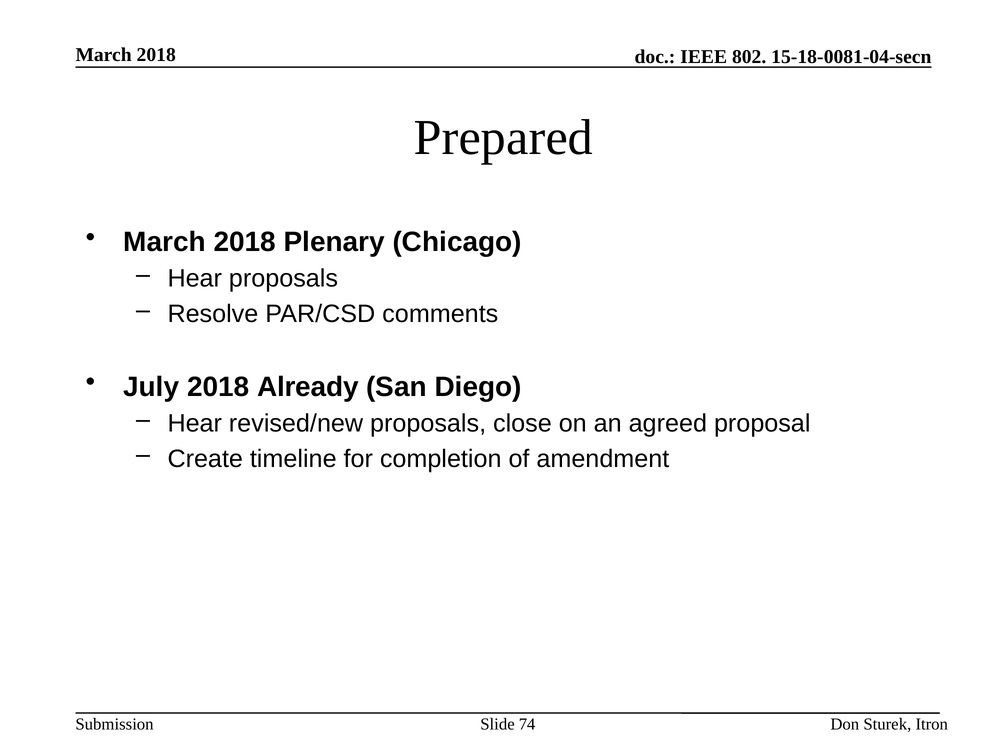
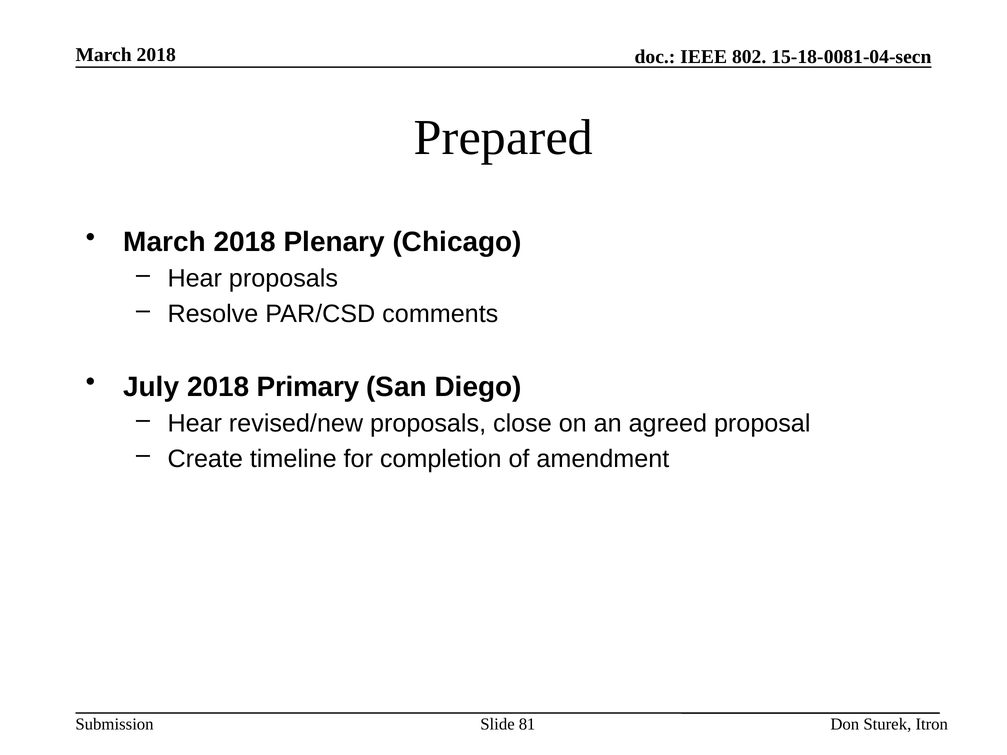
Already: Already -> Primary
74: 74 -> 81
